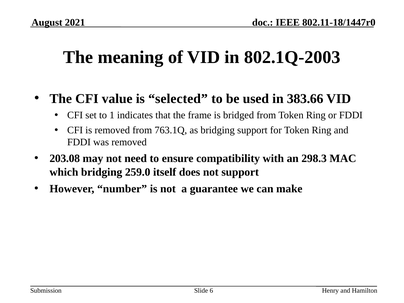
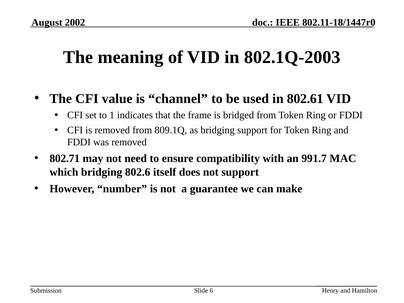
2021: 2021 -> 2002
selected: selected -> channel
383.66: 383.66 -> 802.61
763.1Q: 763.1Q -> 809.1Q
203.08: 203.08 -> 802.71
298.3: 298.3 -> 991.7
259.0: 259.0 -> 802.6
